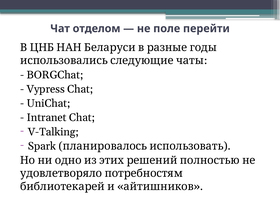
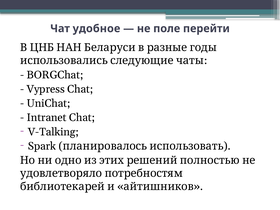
отделом: отделом -> удобное
